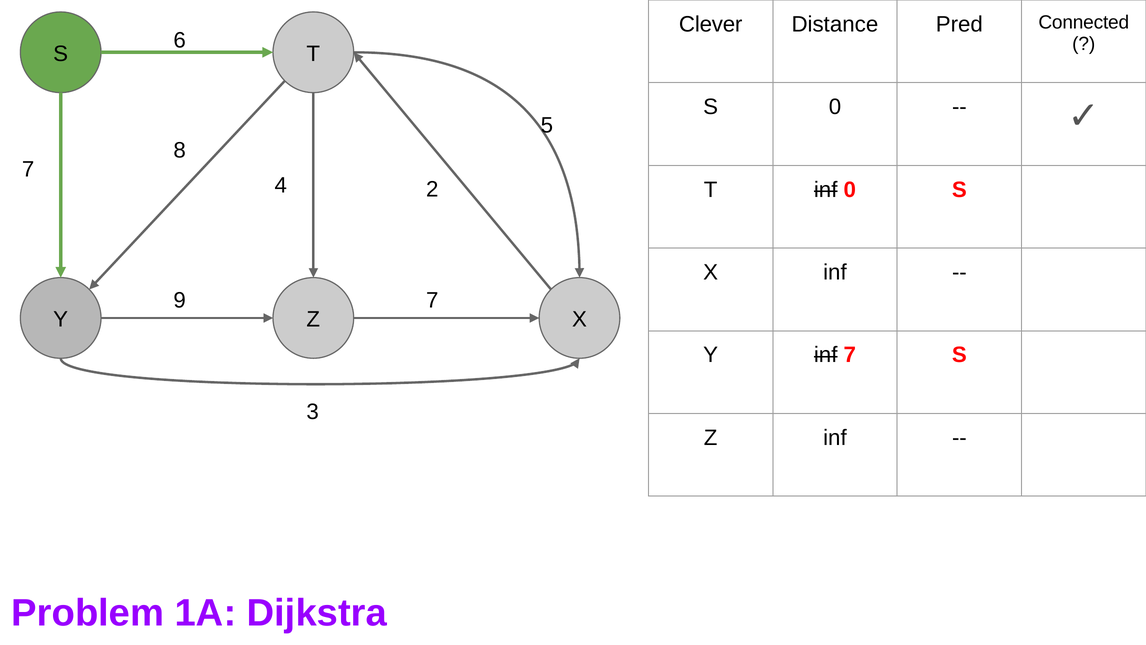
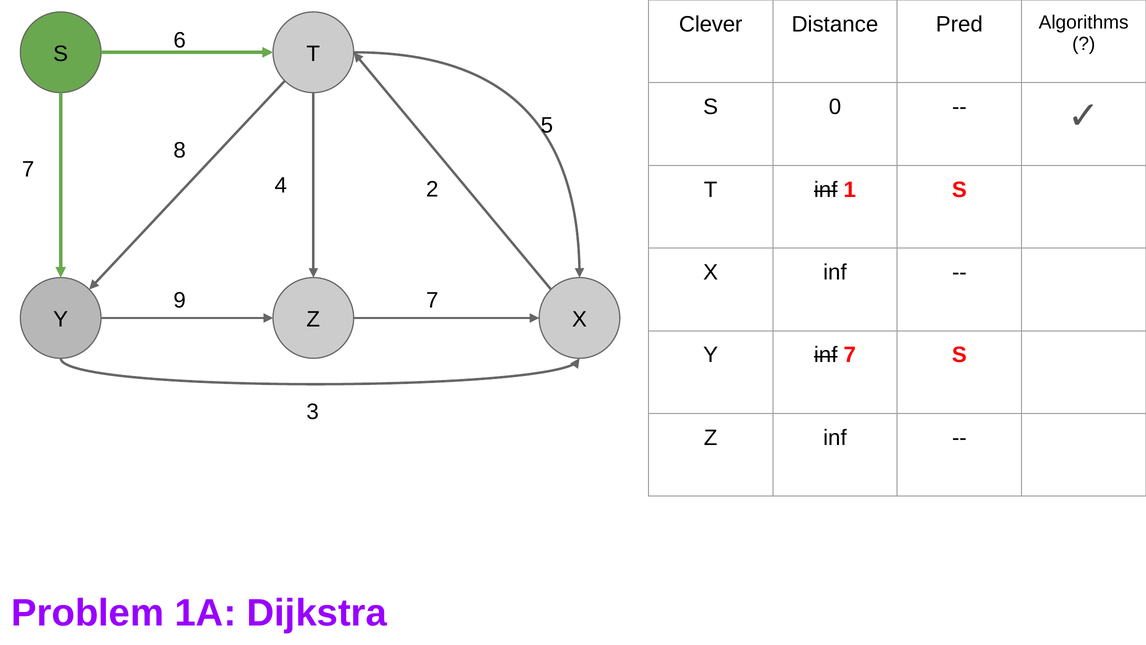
Connected: Connected -> Algorithms
inf 0: 0 -> 1
